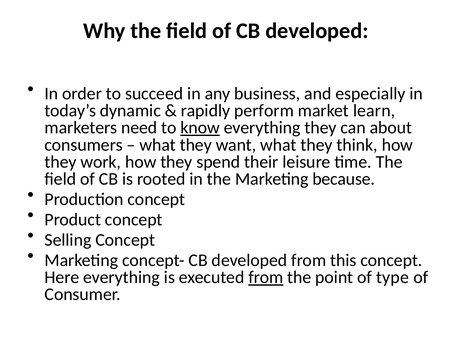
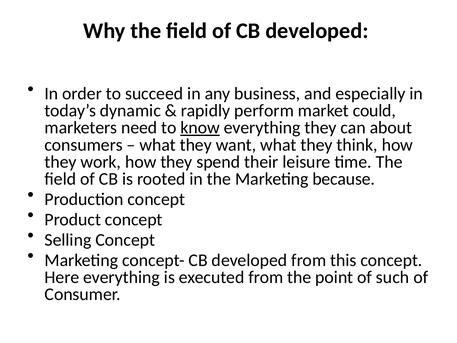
learn: learn -> could
from at (266, 277) underline: present -> none
type: type -> such
